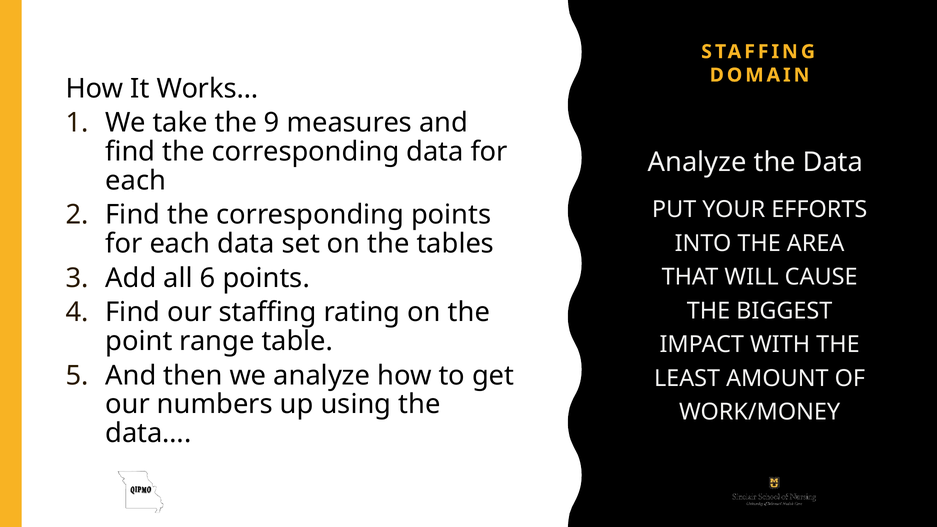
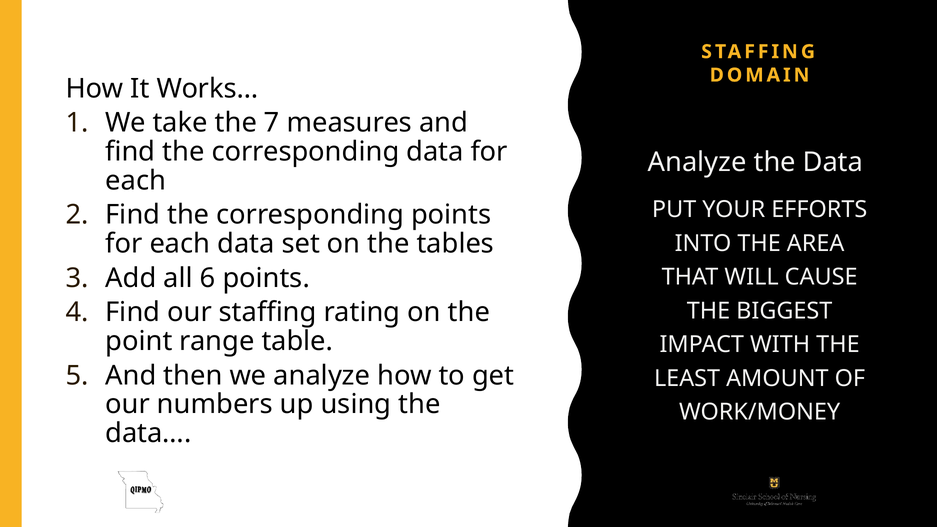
9: 9 -> 7
